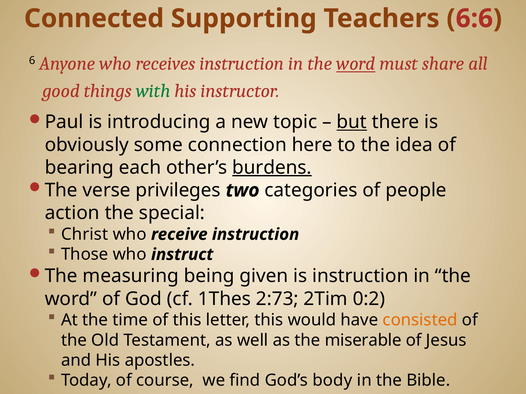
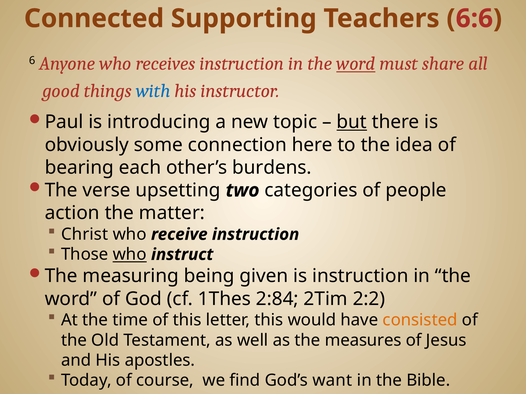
with colour: green -> blue
burdens underline: present -> none
privileges: privileges -> upsetting
special: special -> matter
who at (130, 255) underline: none -> present
2:73: 2:73 -> 2:84
0:2: 0:2 -> 2:2
miserable: miserable -> measures
body: body -> want
